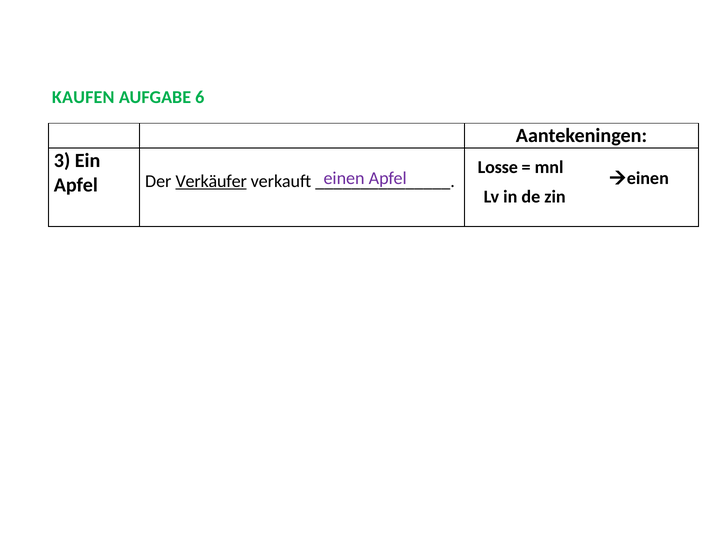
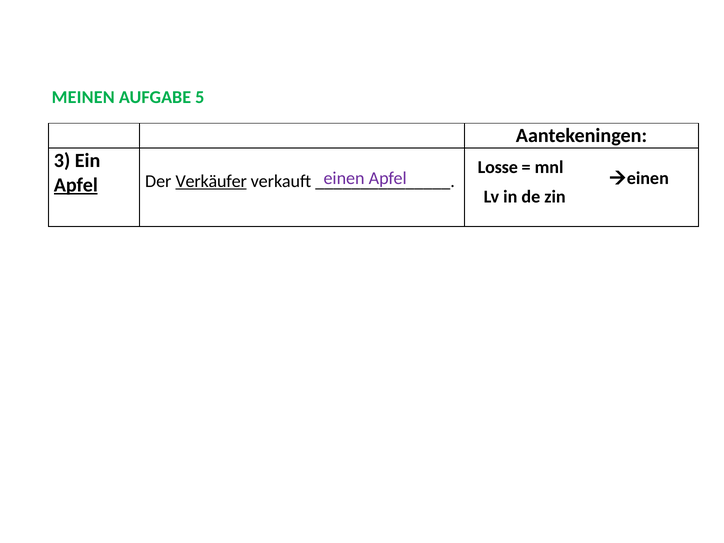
KAUFEN: KAUFEN -> MEINEN
6: 6 -> 5
Apfel at (76, 185) underline: none -> present
